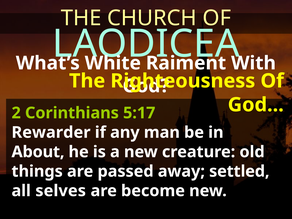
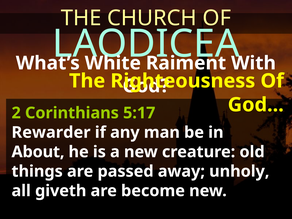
settled: settled -> unholy
selves: selves -> giveth
